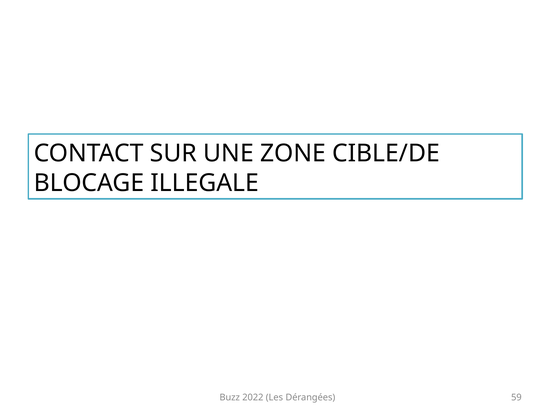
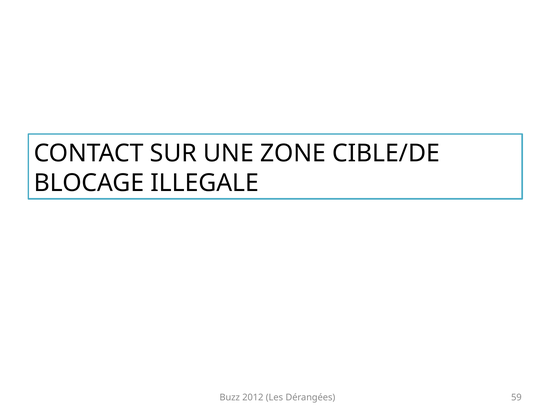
2022: 2022 -> 2012
